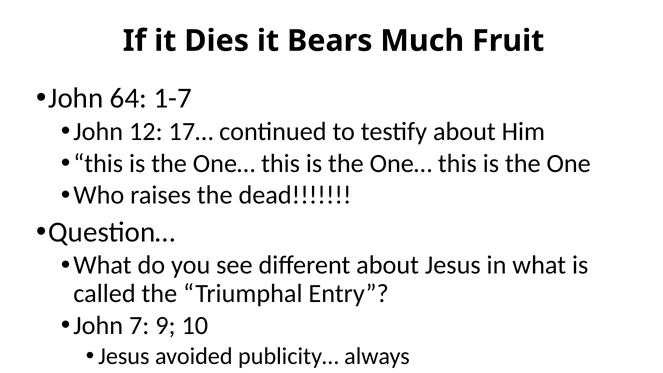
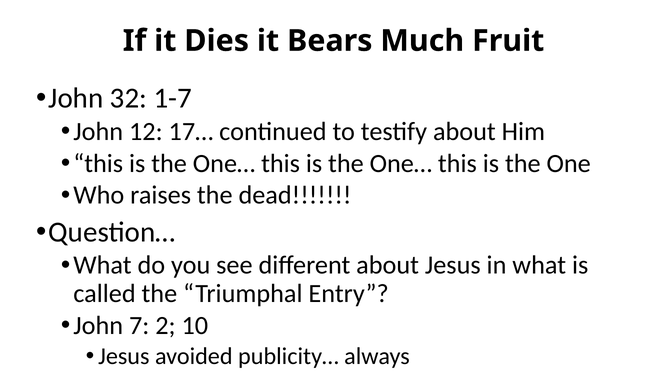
64: 64 -> 32
9: 9 -> 2
